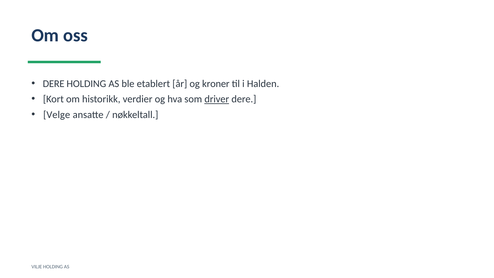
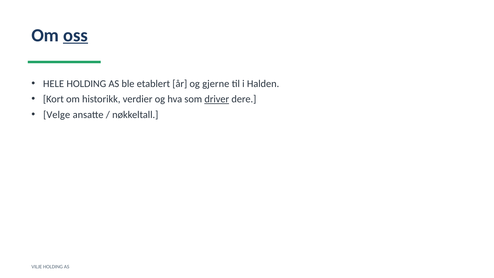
oss underline: none -> present
DERE at (54, 84): DERE -> HELE
kroner: kroner -> gjerne
